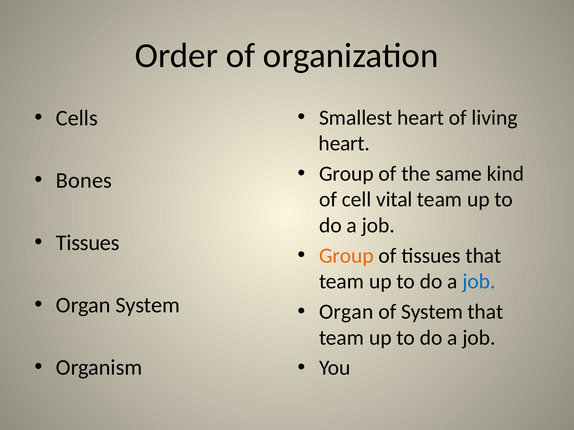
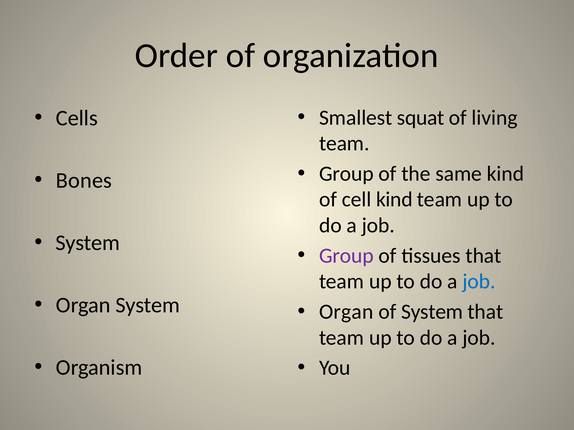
Smallest heart: heart -> squat
heart at (344, 144): heart -> team
cell vital: vital -> kind
Tissues at (88, 243): Tissues -> System
Group at (346, 256) colour: orange -> purple
